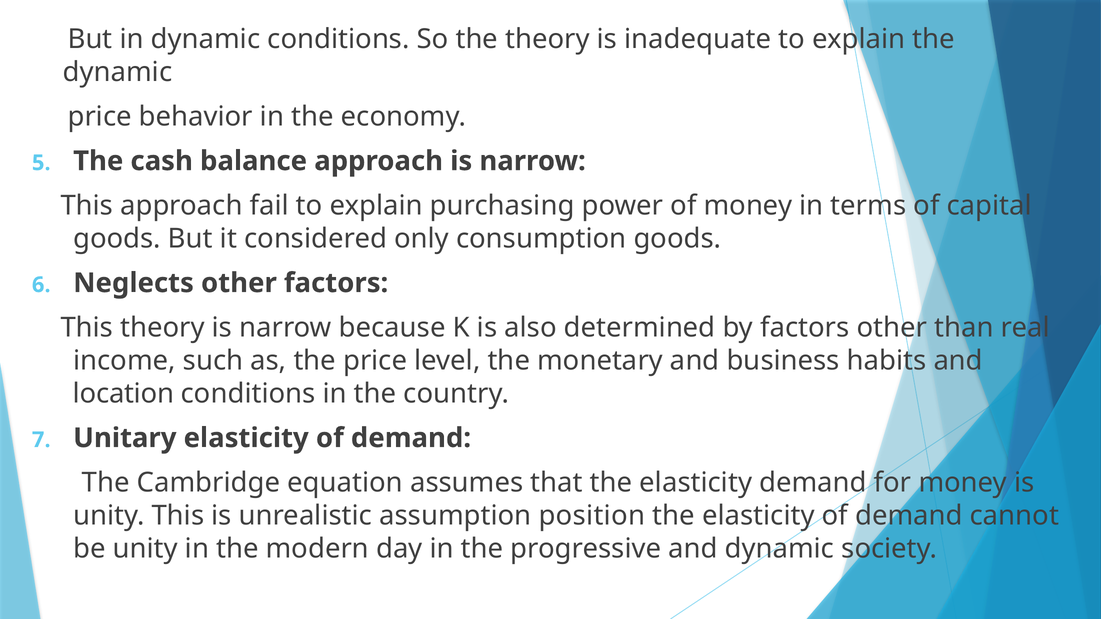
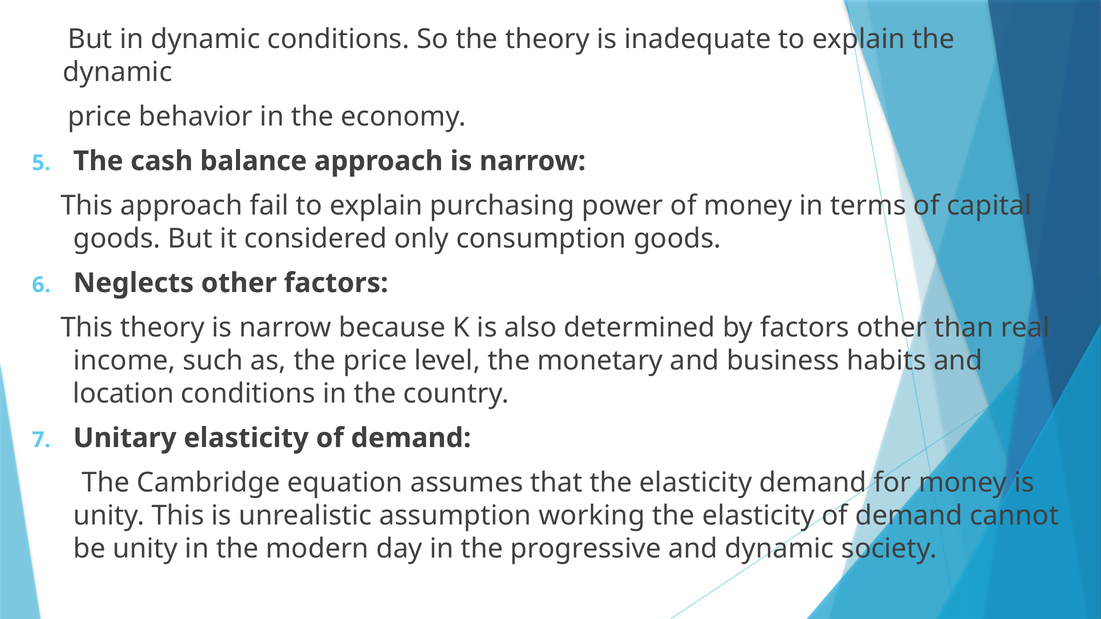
position: position -> working
